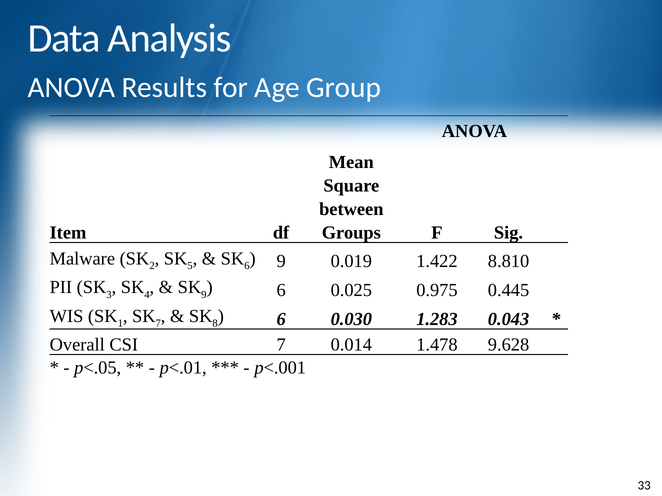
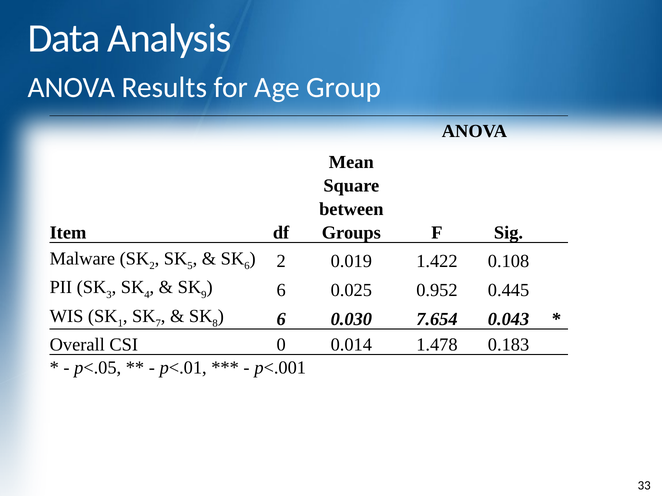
9 at (281, 262): 9 -> 2
8.810: 8.810 -> 0.108
0.975: 0.975 -> 0.952
1.283: 1.283 -> 7.654
CSI 7: 7 -> 0
9.628: 9.628 -> 0.183
